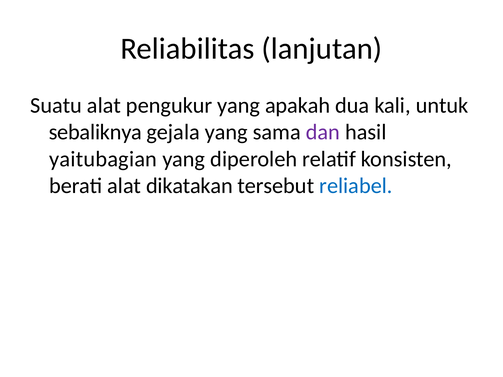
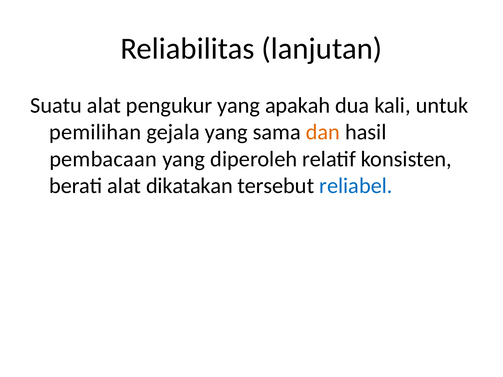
sebaliknya: sebaliknya -> pemilihan
dan colour: purple -> orange
yaitubagian: yaitubagian -> pembacaan
